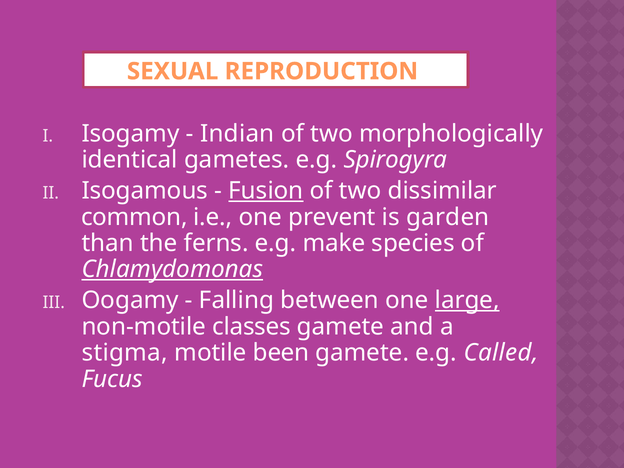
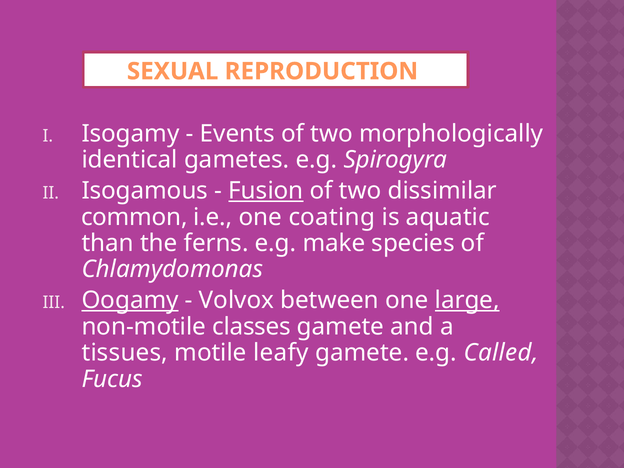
Indian: Indian -> Events
prevent: prevent -> coating
garden: garden -> aquatic
Chlamydomonas underline: present -> none
Oogamy underline: none -> present
Falling: Falling -> Volvox
stigma: stigma -> tissues
been: been -> leafy
